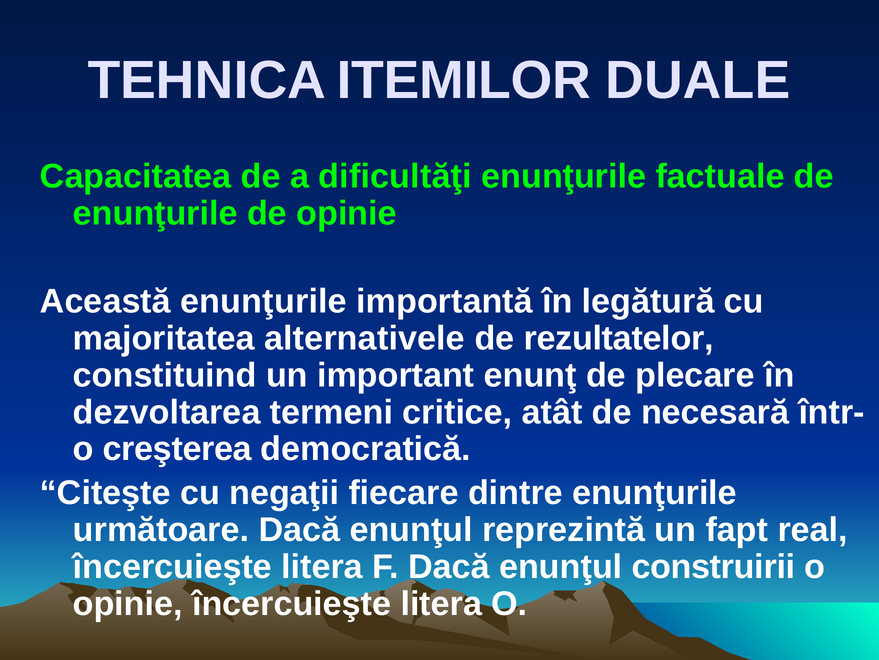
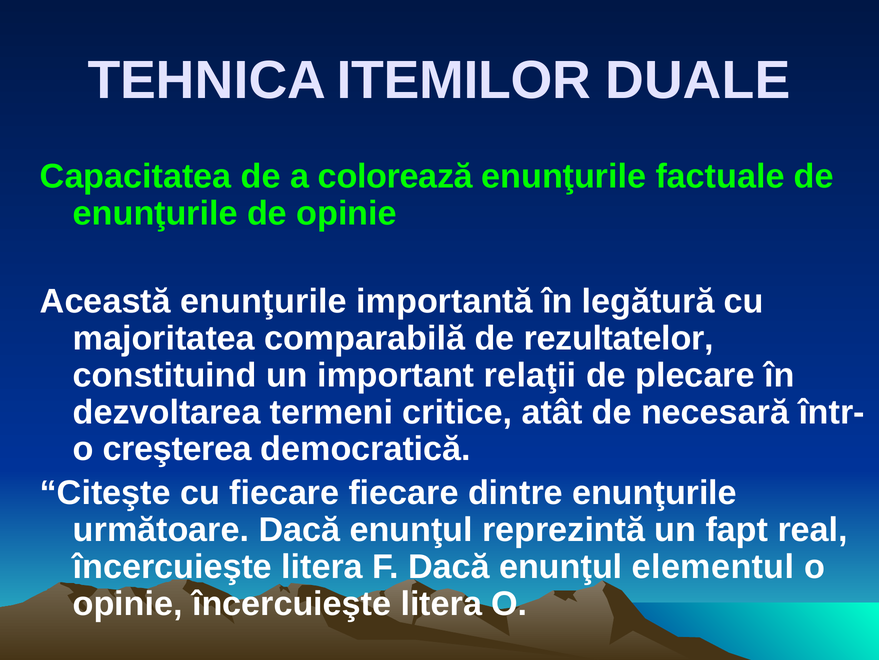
dificultăţi: dificultăţi -> colorează
alternativele: alternativele -> comparabilă
enunţ: enunţ -> relaţii
cu negaţii: negaţii -> fiecare
construirii: construirii -> elementul
